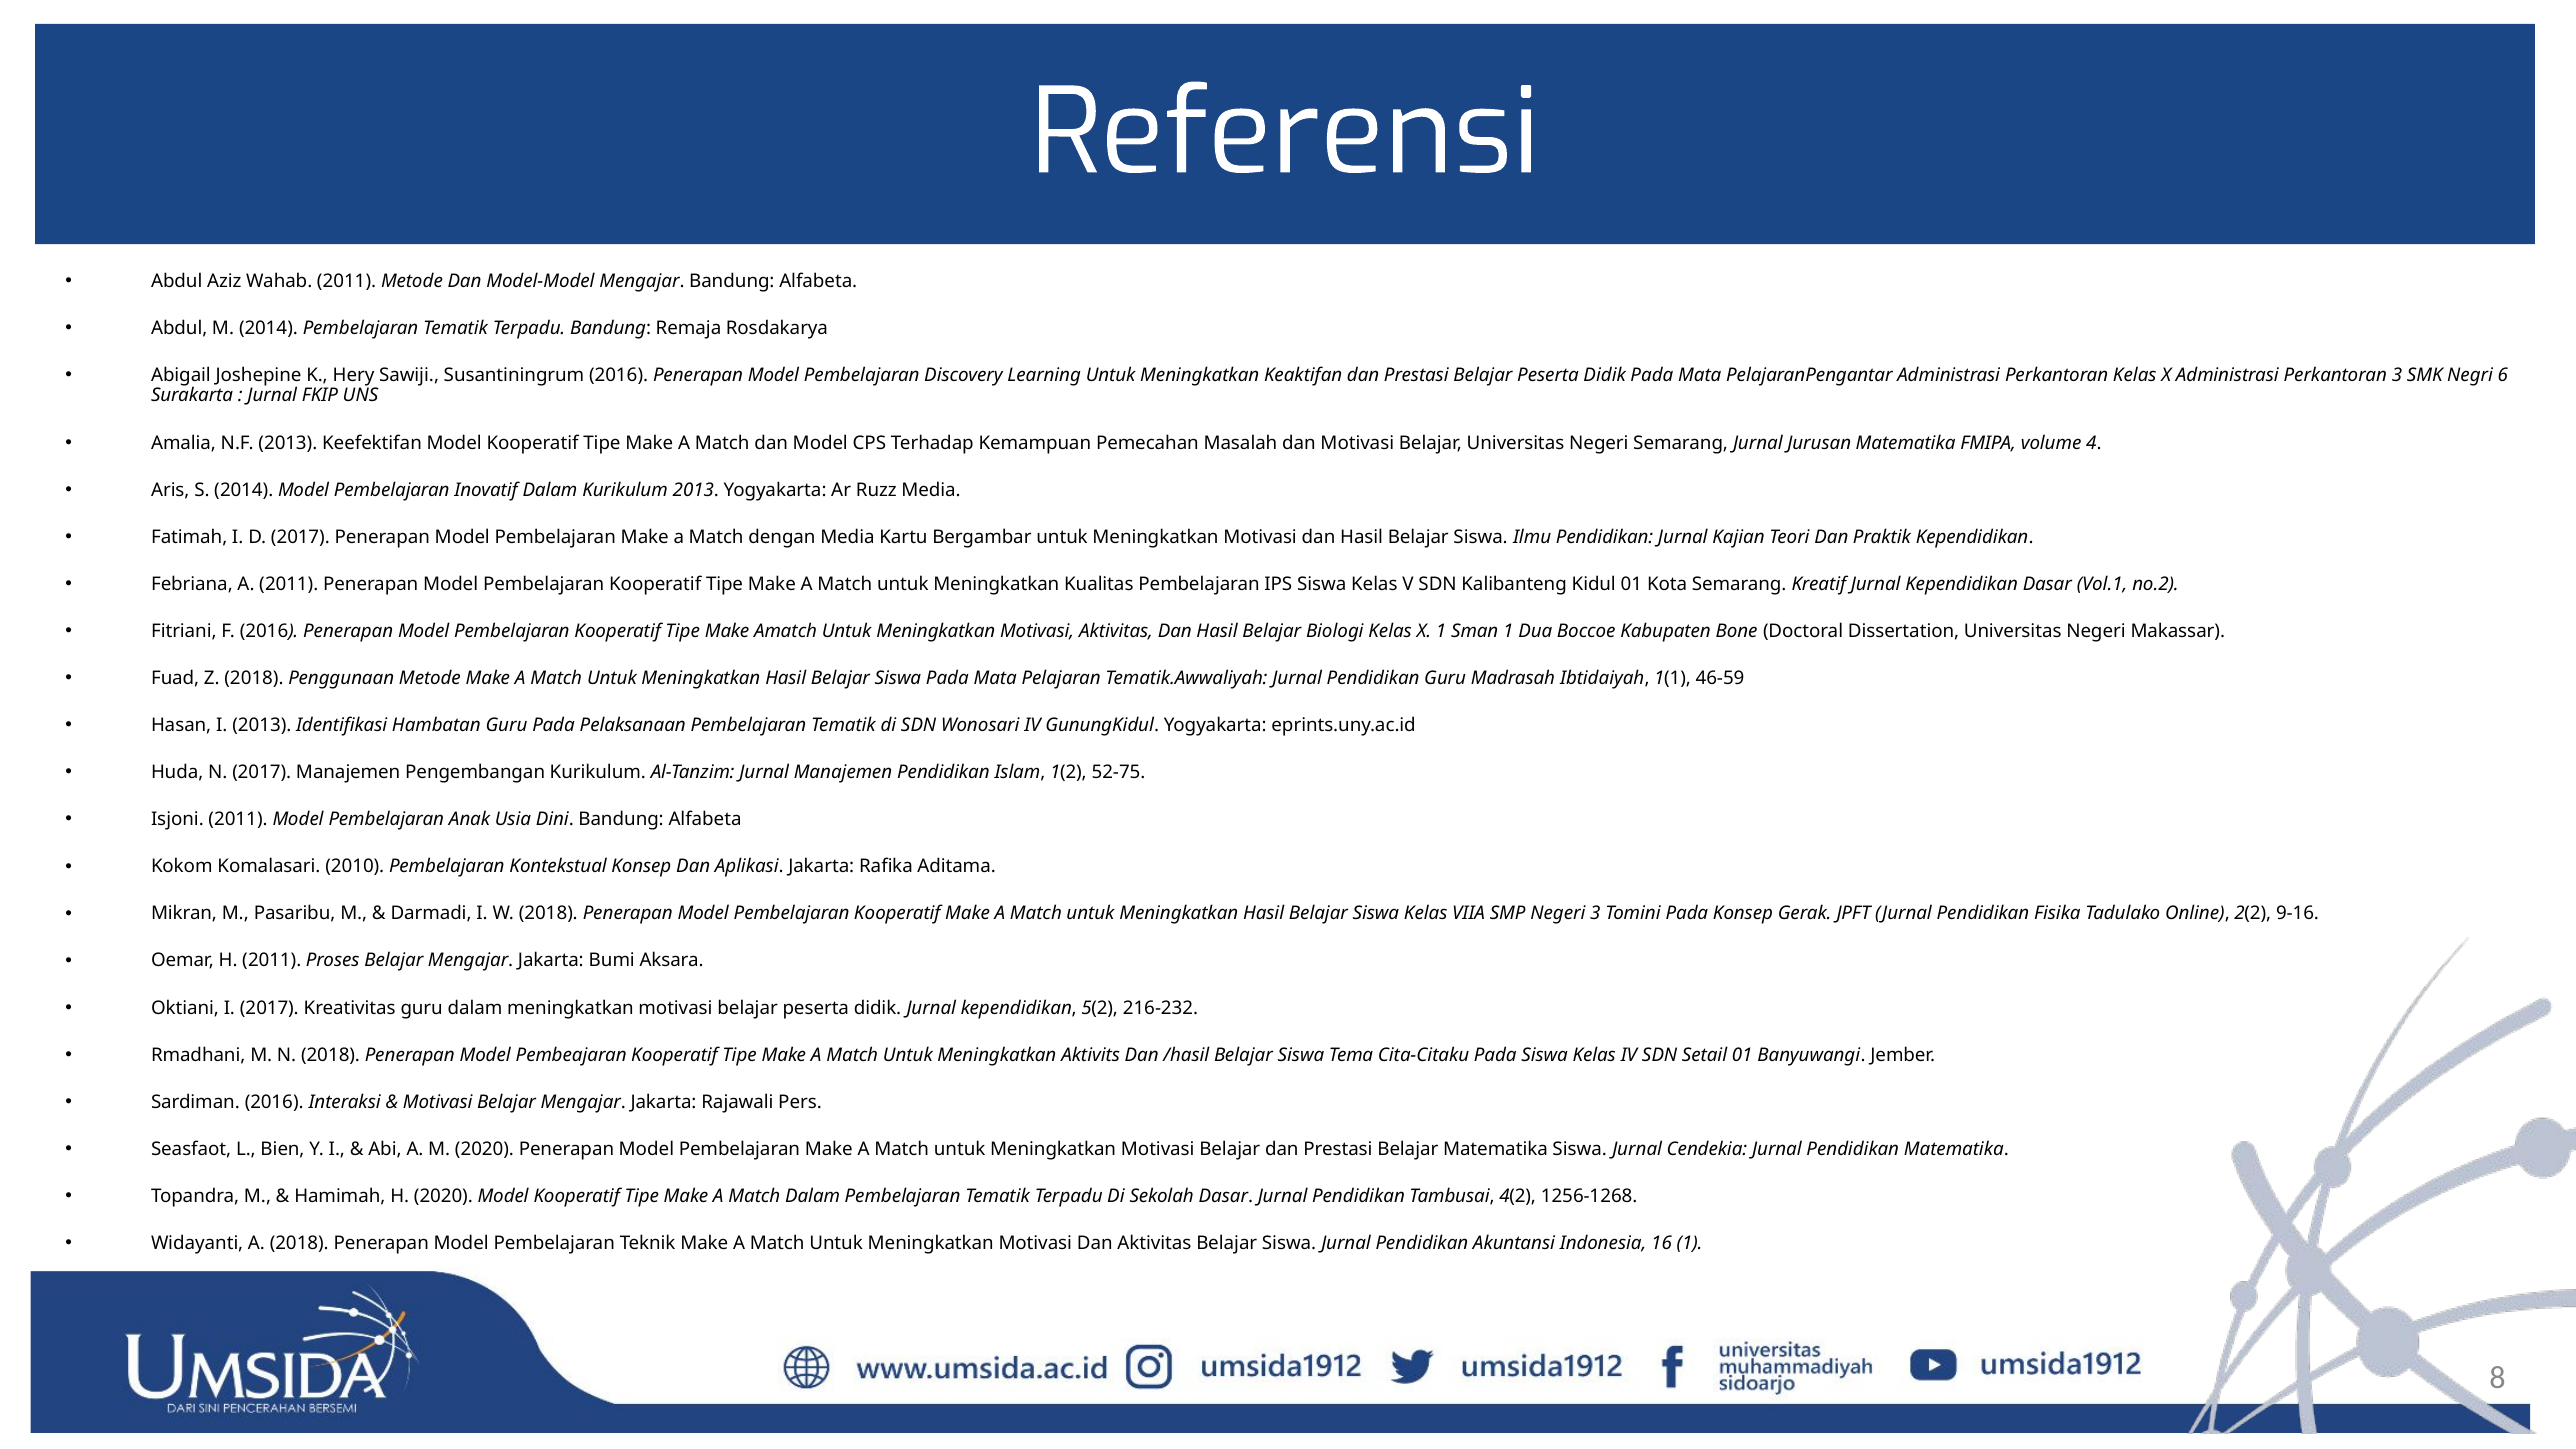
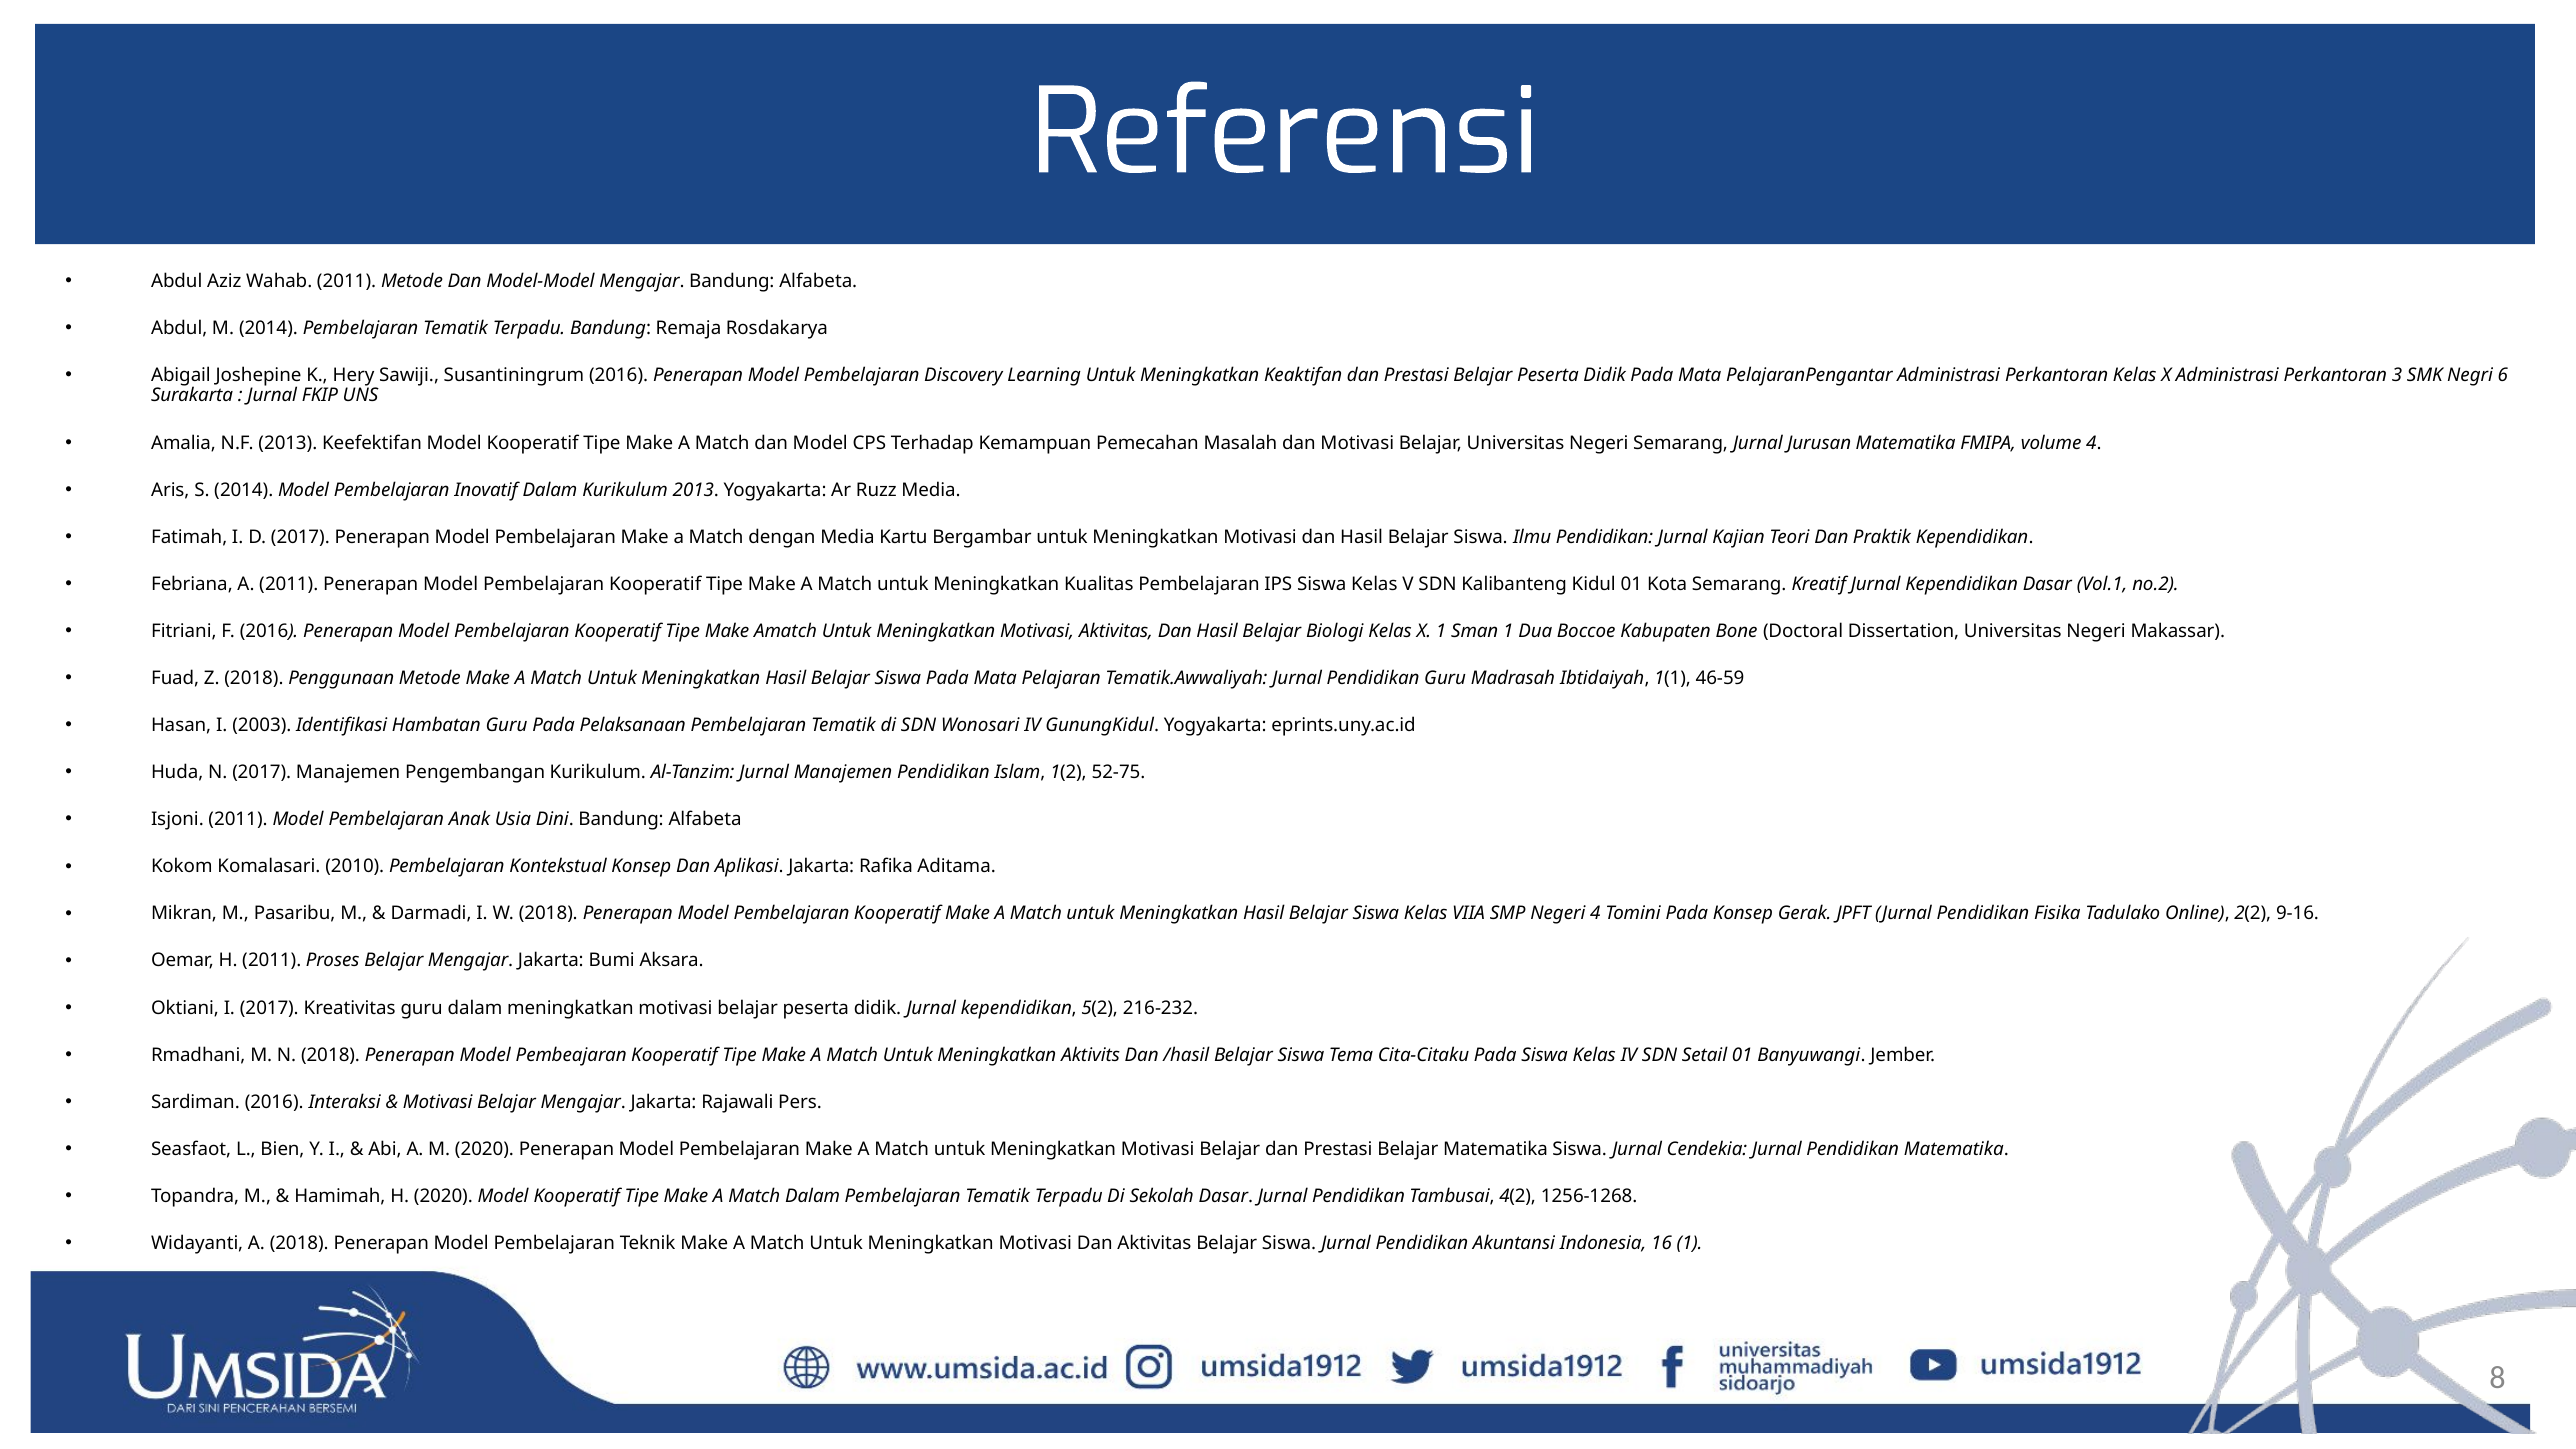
I 2013: 2013 -> 2003
Negeri 3: 3 -> 4
